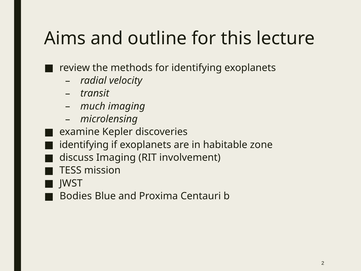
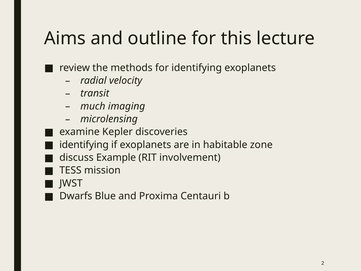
discuss Imaging: Imaging -> Example
Bodies: Bodies -> Dwarfs
